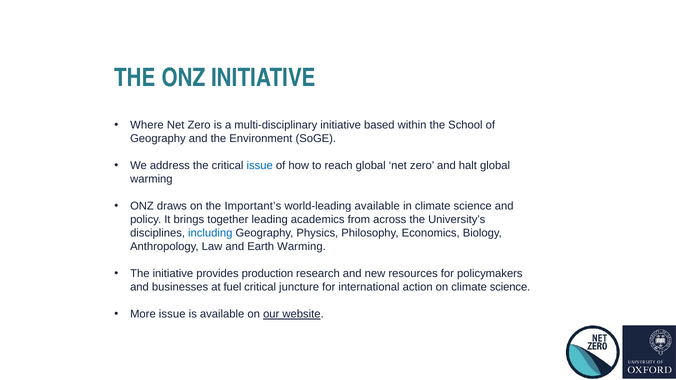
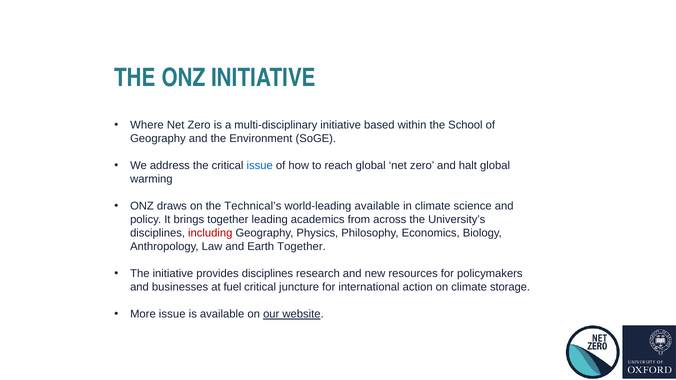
Important’s: Important’s -> Technical’s
including colour: blue -> red
Earth Warming: Warming -> Together
provides production: production -> disciplines
on climate science: science -> storage
